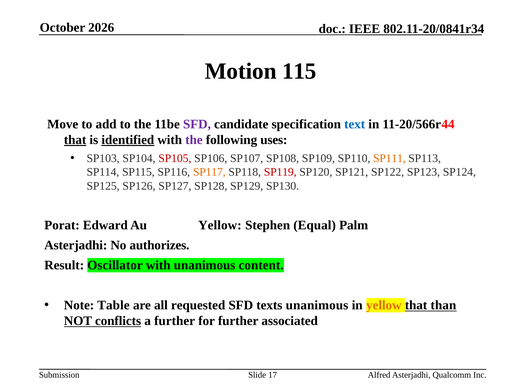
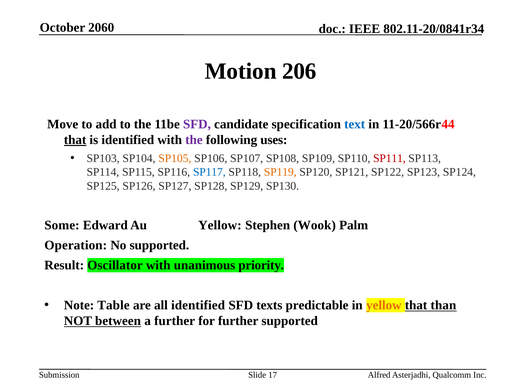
2026: 2026 -> 2060
115: 115 -> 206
identified at (128, 140) underline: present -> none
SP105 colour: red -> orange
SP111 colour: orange -> red
SP117 colour: orange -> blue
SP119 colour: red -> orange
Porat: Porat -> Some
Equal: Equal -> Wook
Asterjadhi at (76, 245): Asterjadhi -> Operation
No authorizes: authorizes -> supported
content: content -> priority
all requested: requested -> identified
texts unanimous: unanimous -> predictable
conflicts: conflicts -> between
further associated: associated -> supported
